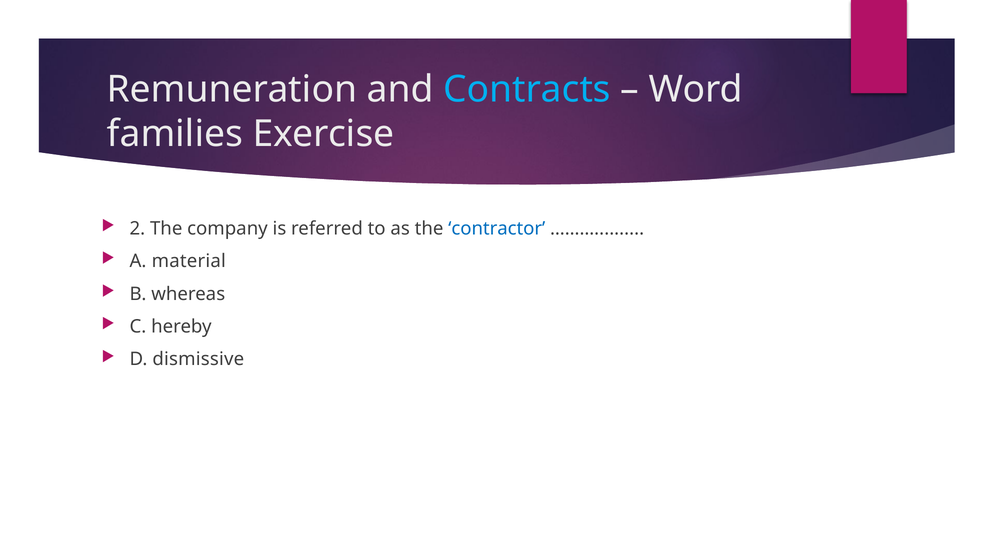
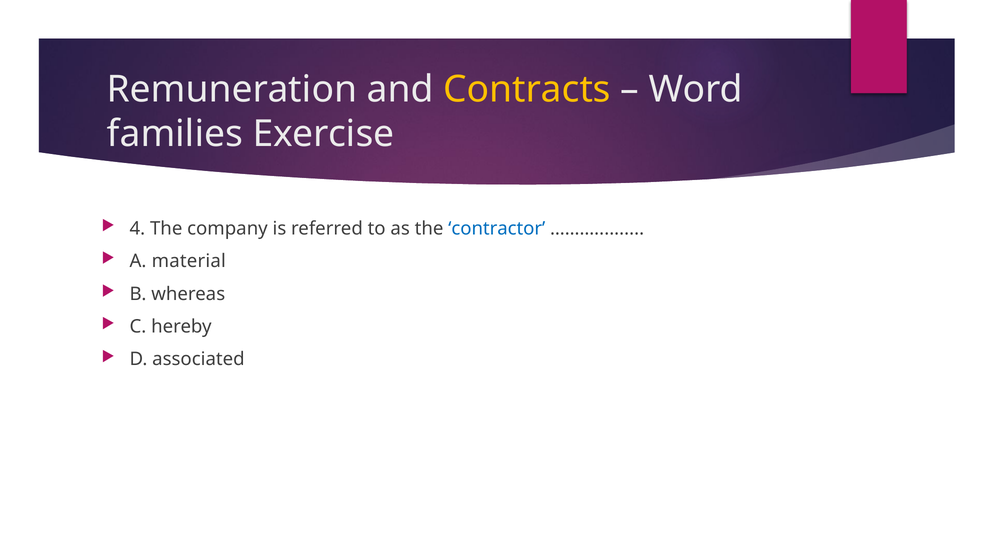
Contracts colour: light blue -> yellow
2: 2 -> 4
dismissive: dismissive -> associated
